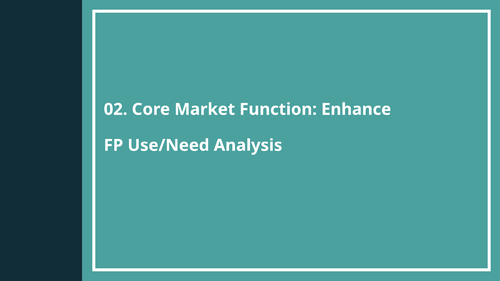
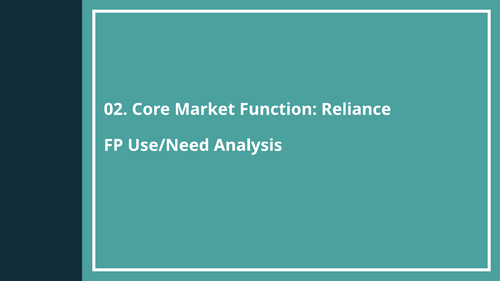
Enhance: Enhance -> Reliance
